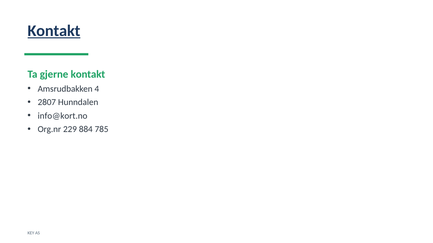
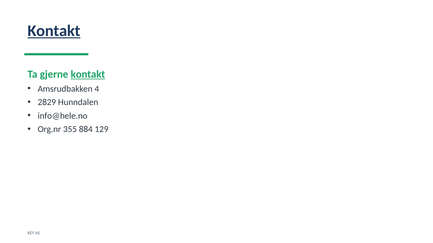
kontakt at (88, 75) underline: none -> present
2807: 2807 -> 2829
info@kort.no: info@kort.no -> info@hele.no
229: 229 -> 355
785: 785 -> 129
